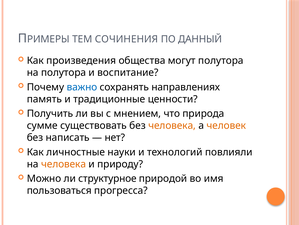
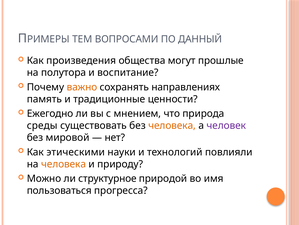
СОЧИНЕНИЯ: СОЧИНЕНИЯ -> ВОПРОСАМИ
могут полутора: полутора -> прошлые
важно colour: blue -> orange
Получить: Получить -> Ежегодно
сумме: сумме -> среды
человек colour: orange -> purple
написать: написать -> мировой
личностные: личностные -> этическими
